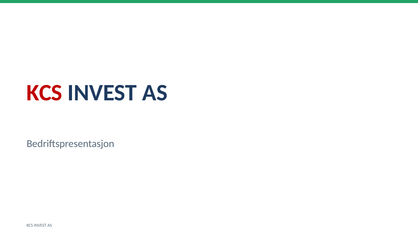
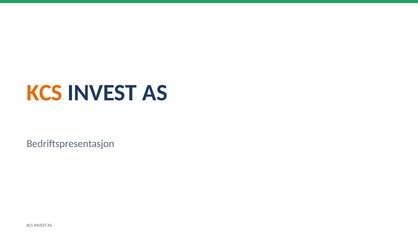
KCS at (44, 93) colour: red -> orange
